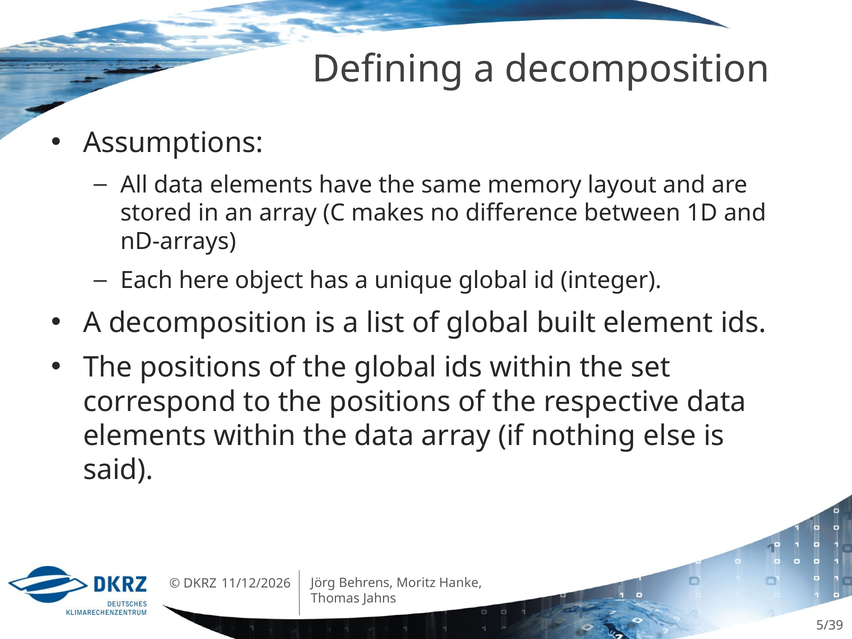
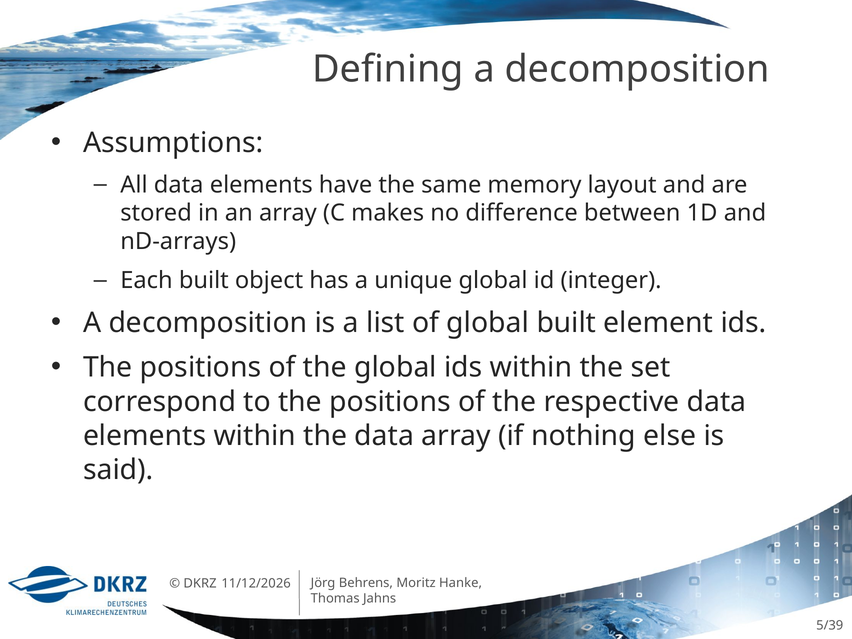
Each here: here -> built
